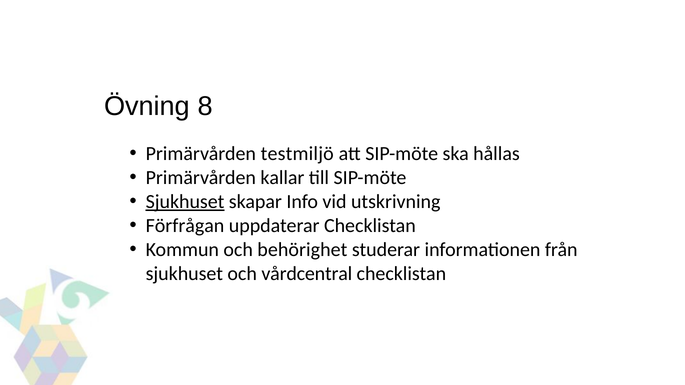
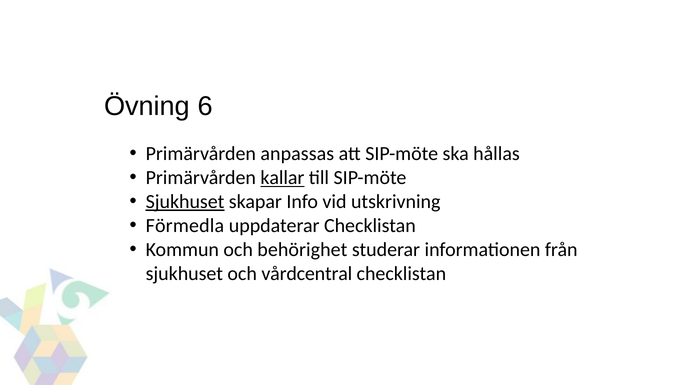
8: 8 -> 6
testmiljö: testmiljö -> anpassas
kallar underline: none -> present
Förfrågan: Förfrågan -> Förmedla
